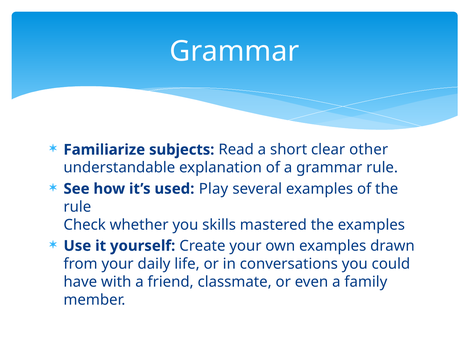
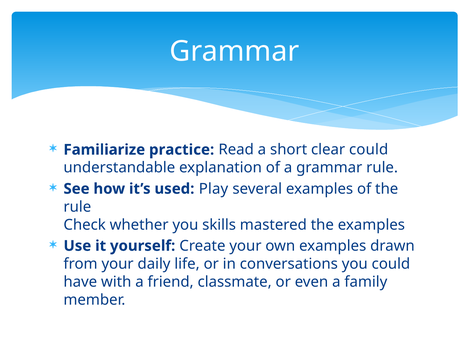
subjects: subjects -> practice
clear other: other -> could
